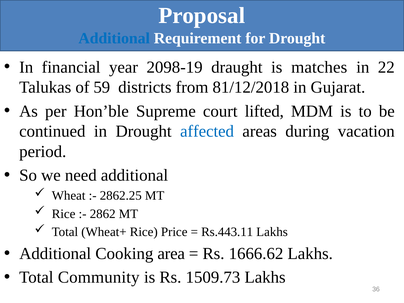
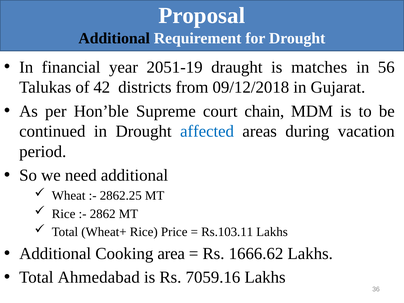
Additional at (114, 38) colour: blue -> black
2098-19: 2098-19 -> 2051-19
22: 22 -> 56
59: 59 -> 42
81/12/2018: 81/12/2018 -> 09/12/2018
lifted: lifted -> chain
Rs.443.11: Rs.443.11 -> Rs.103.11
Community: Community -> Ahmedabad
1509.73: 1509.73 -> 7059.16
